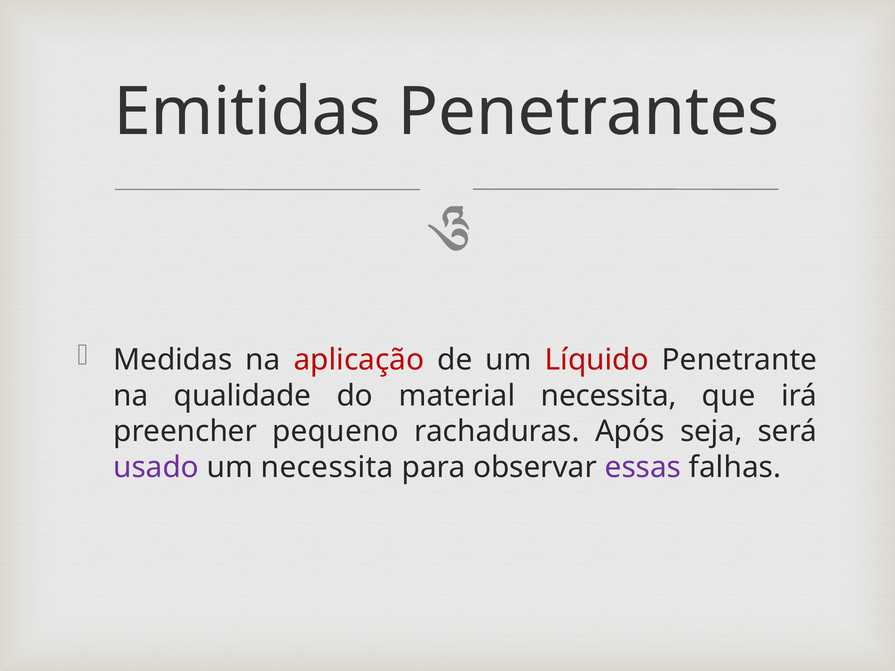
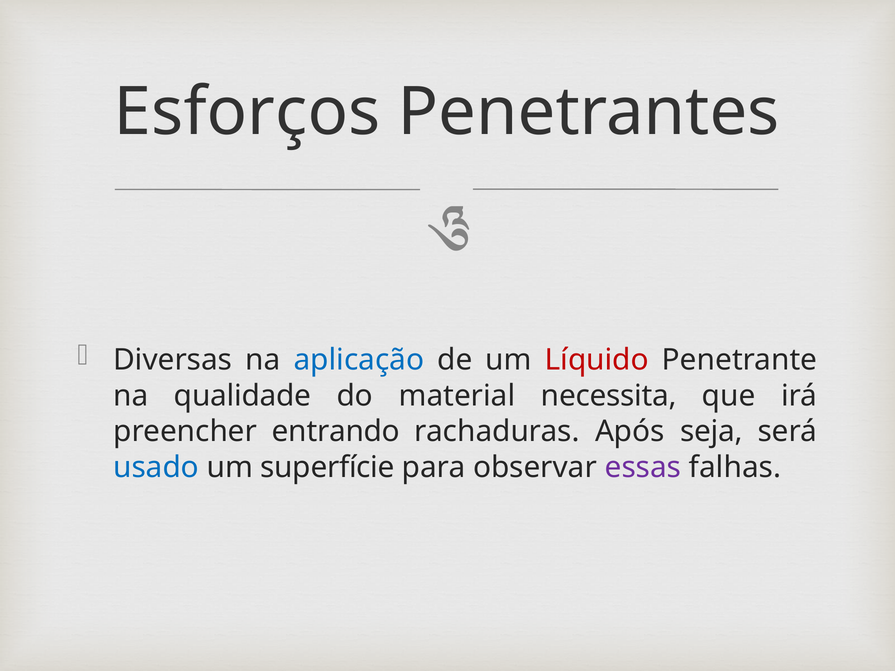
Emitidas: Emitidas -> Esforços
Medidas: Medidas -> Diversas
aplicação colour: red -> blue
pequeno: pequeno -> entrando
usado colour: purple -> blue
um necessita: necessita -> superfície
